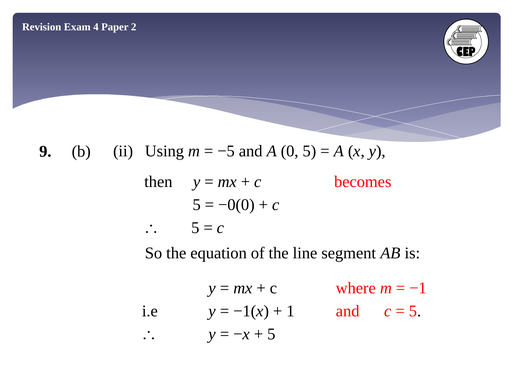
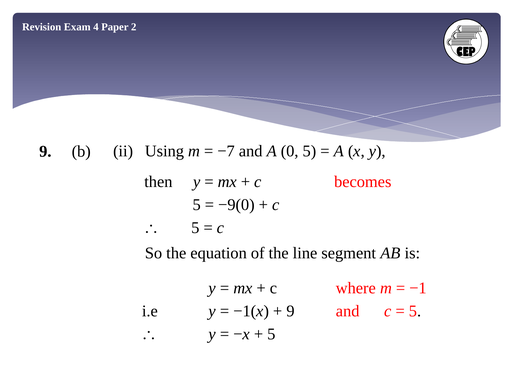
−5: −5 -> −7
−0(0: −0(0 -> −9(0
1 at (290, 311): 1 -> 9
